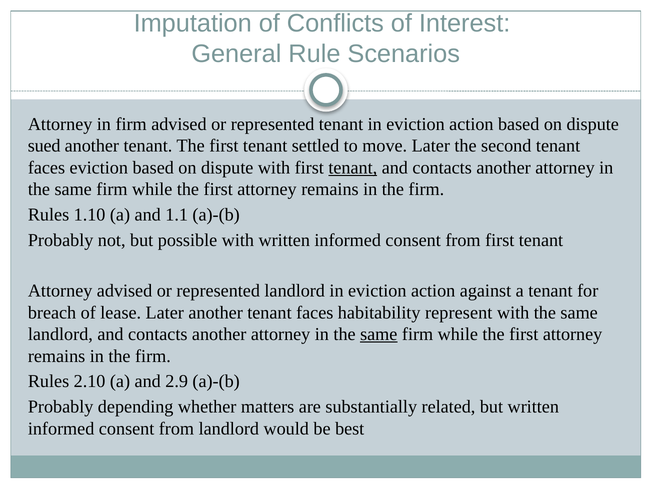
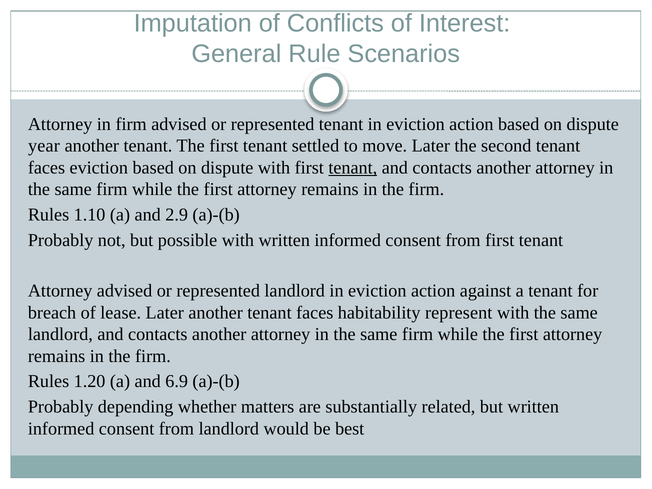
sued: sued -> year
1.1: 1.1 -> 2.9
same at (379, 334) underline: present -> none
2.10: 2.10 -> 1.20
2.9: 2.9 -> 6.9
